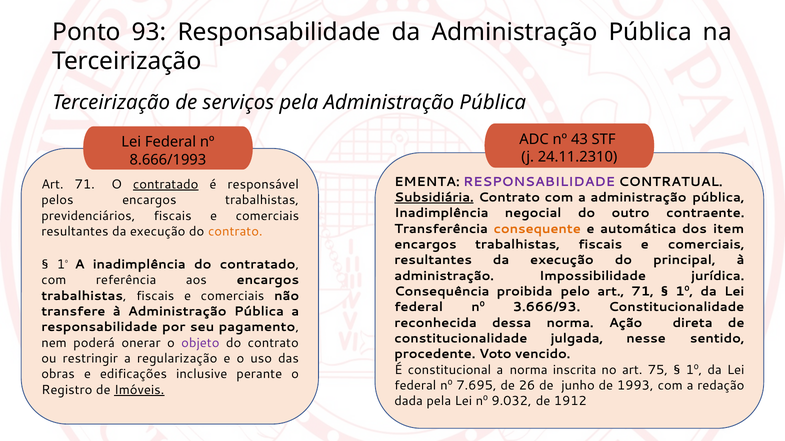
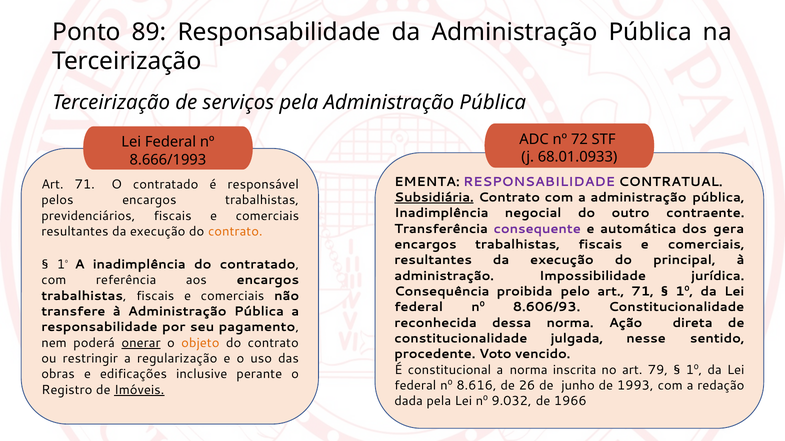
93: 93 -> 89
43: 43 -> 72
24.11.2310: 24.11.2310 -> 68.01.0933
contratado at (166, 185) underline: present -> none
consequente colour: orange -> purple
item: item -> gera
3.666/93: 3.666/93 -> 8.606/93
onerar underline: none -> present
objeto colour: purple -> orange
75: 75 -> 79
7.695: 7.695 -> 8.616
1912: 1912 -> 1966
